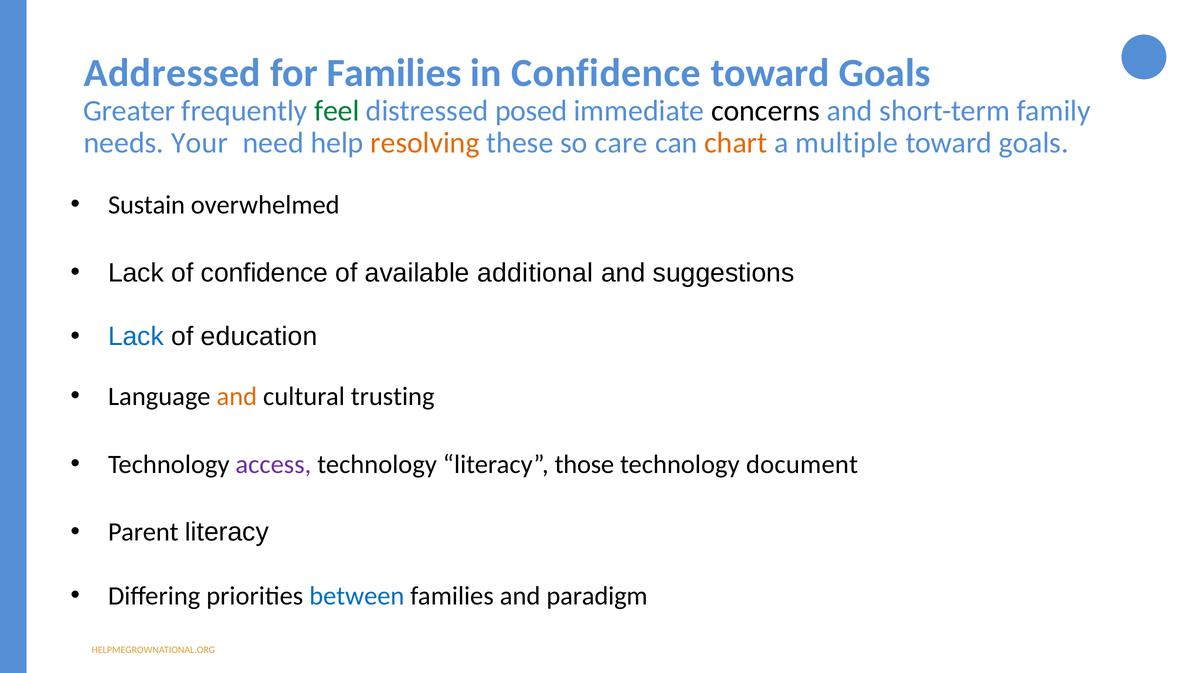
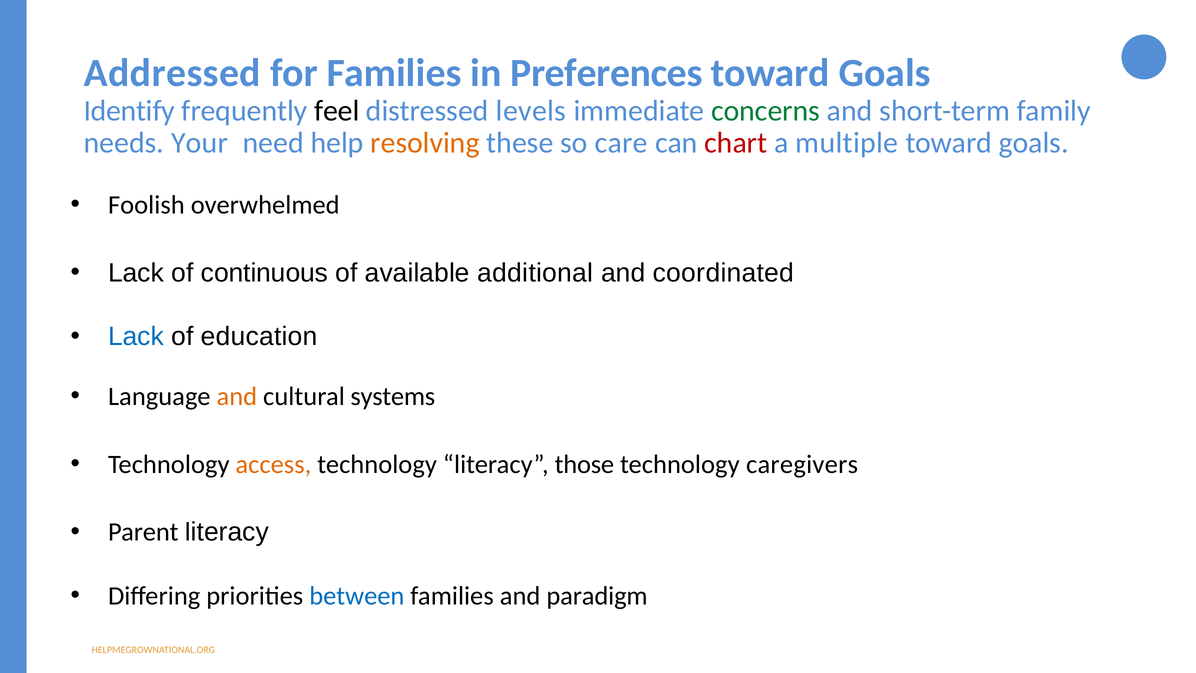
in Confidence: Confidence -> Preferences
Greater: Greater -> Identify
feel colour: green -> black
posed: posed -> levels
concerns colour: black -> green
chart colour: orange -> red
Sustain: Sustain -> Foolish
of confidence: confidence -> continuous
suggestions: suggestions -> coordinated
trusting: trusting -> systems
access colour: purple -> orange
document: document -> caregivers
